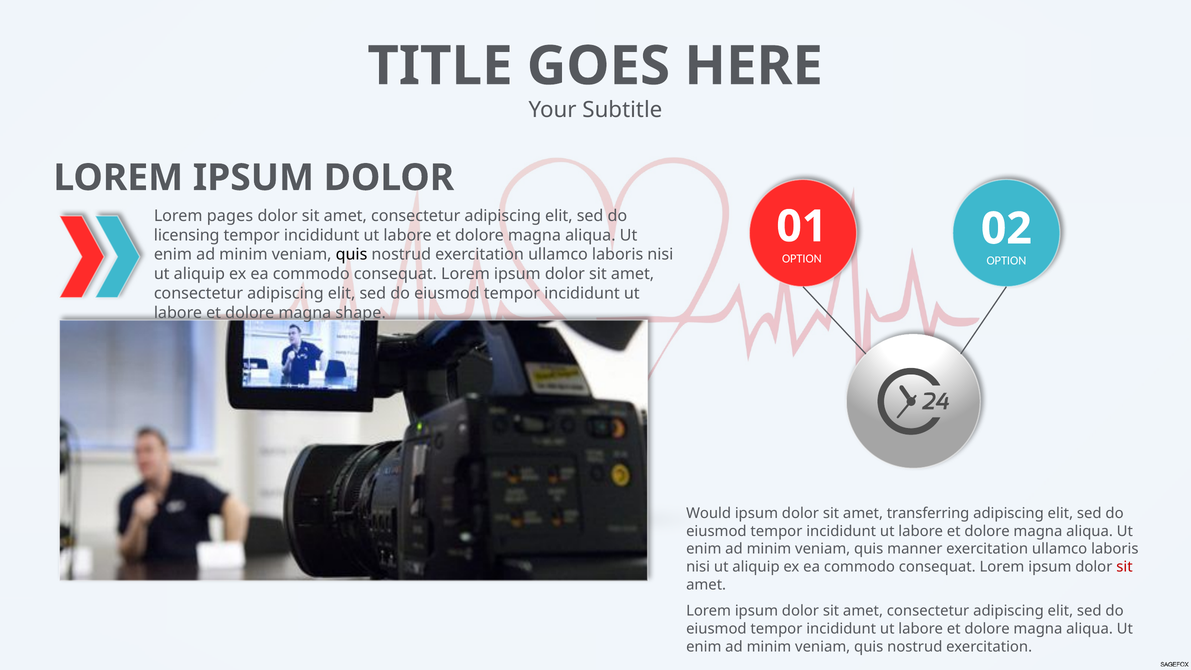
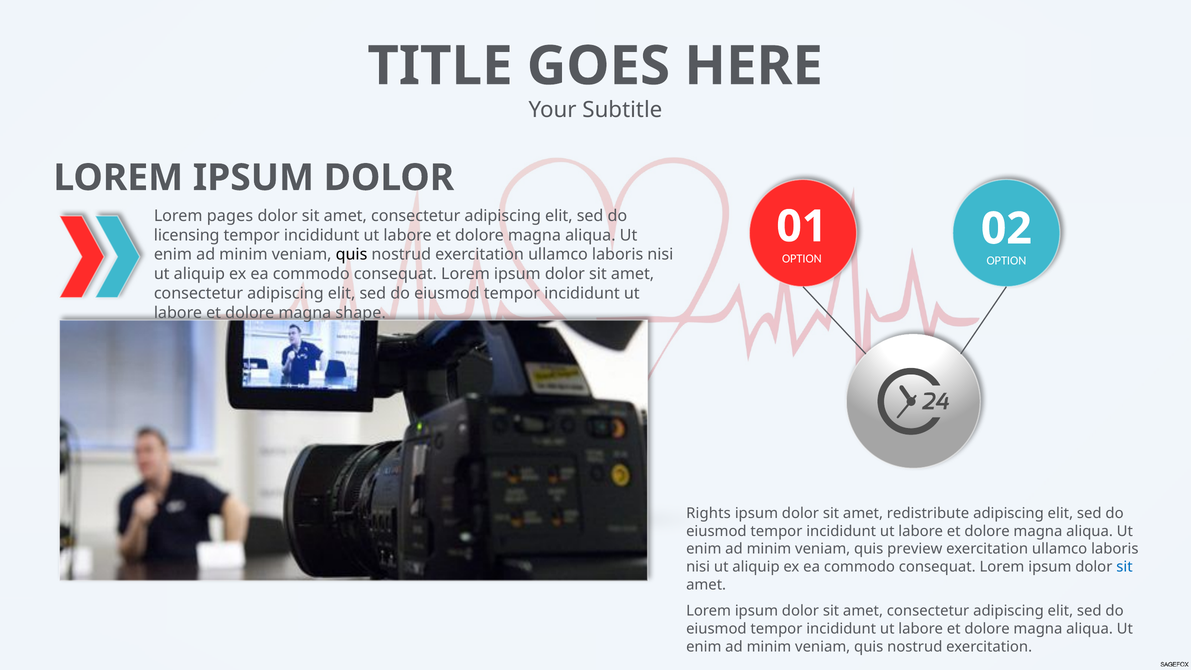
Would: Would -> Rights
transferring: transferring -> redistribute
manner: manner -> preview
sit at (1124, 567) colour: red -> blue
